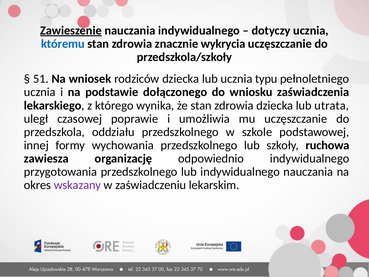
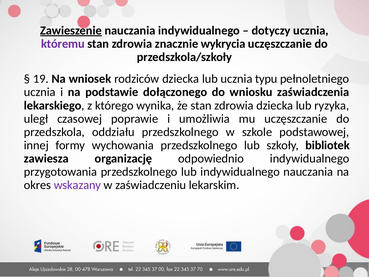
któremu colour: blue -> purple
51: 51 -> 19
utrata: utrata -> ryzyka
ruchowa: ruchowa -> bibliotek
